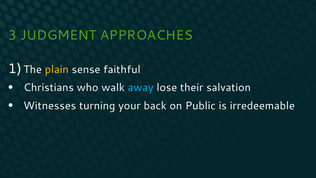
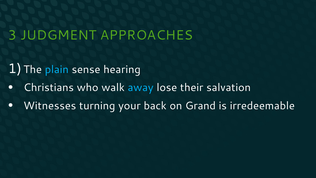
plain colour: yellow -> light blue
faithful: faithful -> hearing
Public: Public -> Grand
